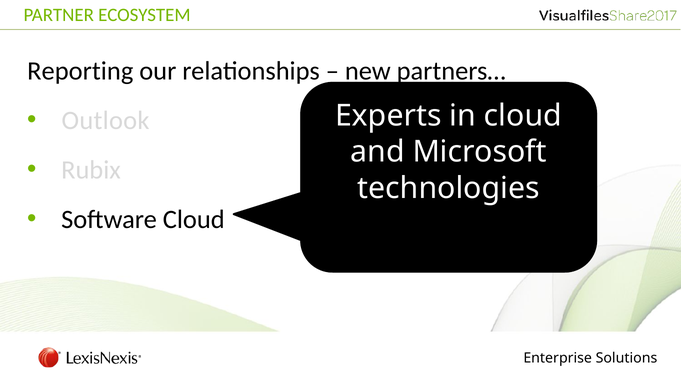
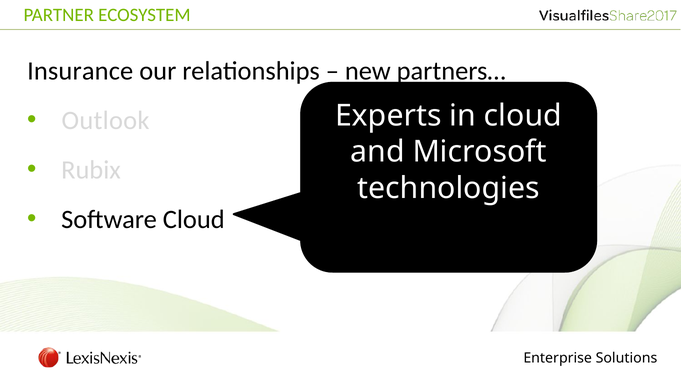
Reporting: Reporting -> Insurance
